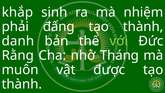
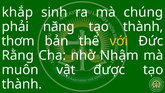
nhiệm: nhiệm -> chúng
đấng: đấng -> năng
danh: danh -> thơm
với colour: light green -> yellow
Tháng: Tháng -> Nhậm
